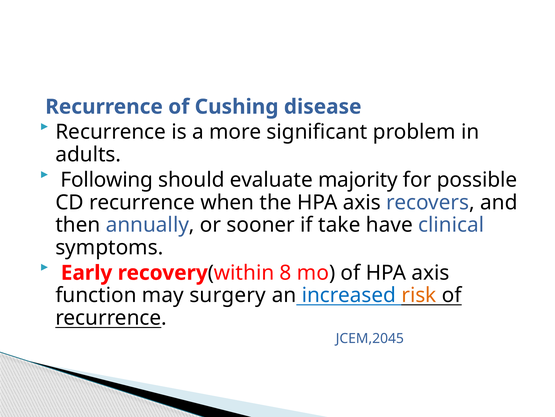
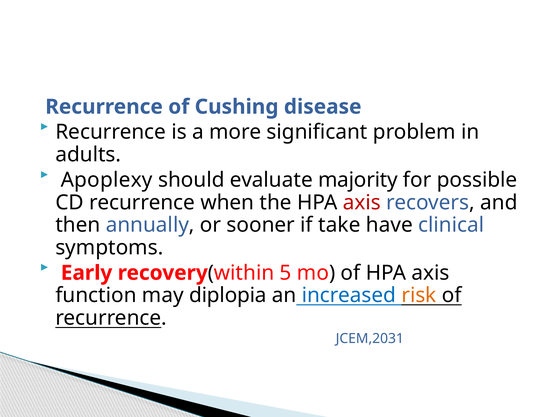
Following: Following -> Apoplexy
axis at (362, 202) colour: black -> red
8: 8 -> 5
surgery: surgery -> diplopia
JCEM,2045: JCEM,2045 -> JCEM,2031
